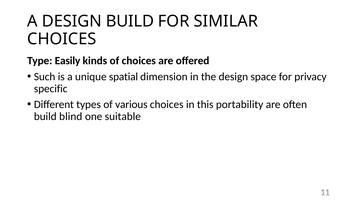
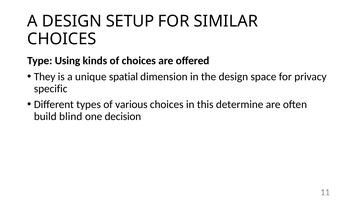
DESIGN BUILD: BUILD -> SETUP
Easily: Easily -> Using
Such: Such -> They
portability: portability -> determine
suitable: suitable -> decision
